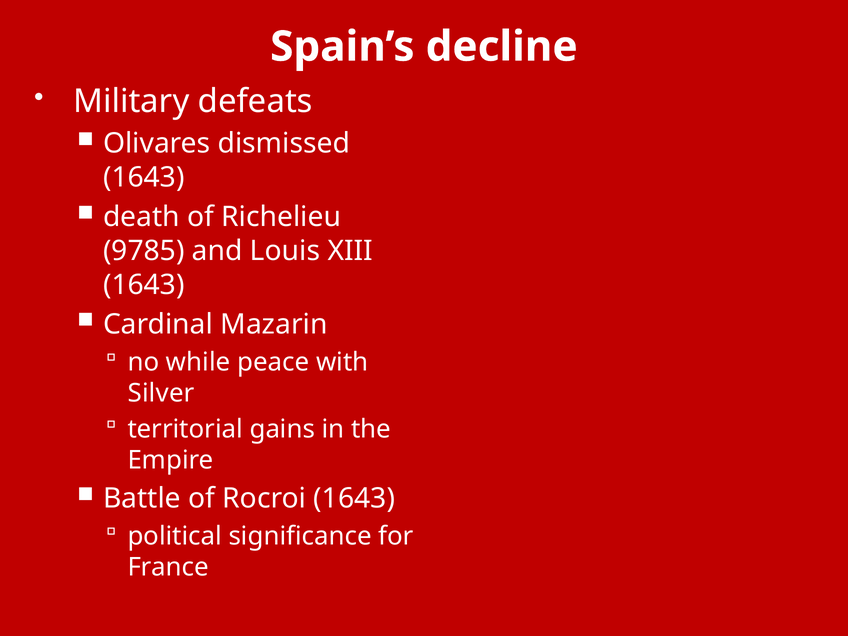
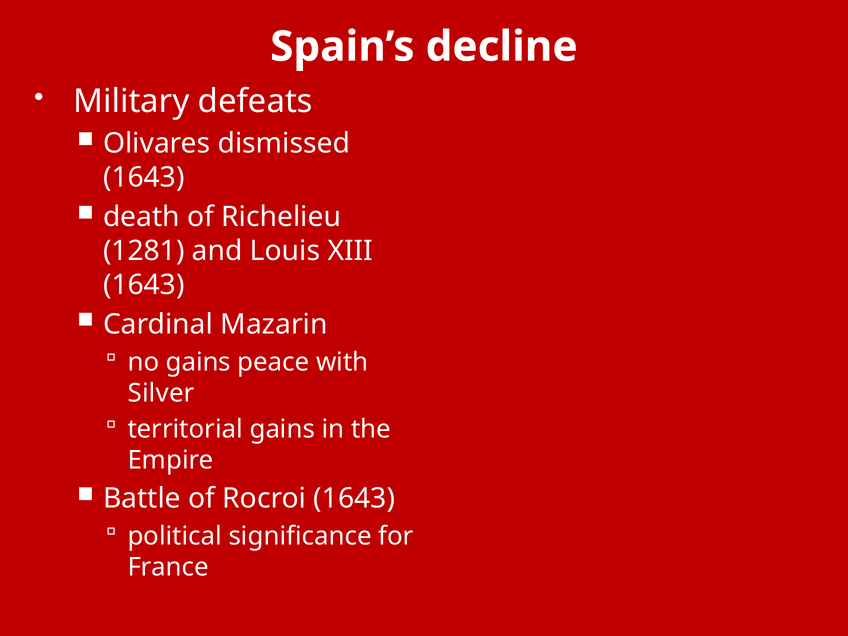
9785: 9785 -> 1281
no while: while -> gains
